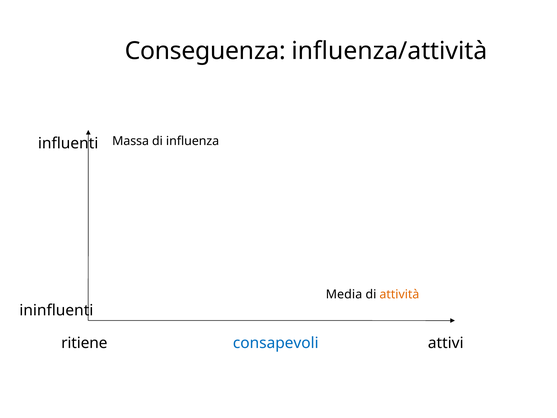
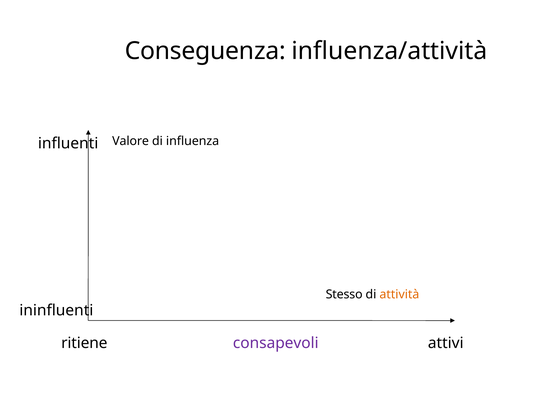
Massa: Massa -> Valore
Media: Media -> Stesso
consapevoli colour: blue -> purple
